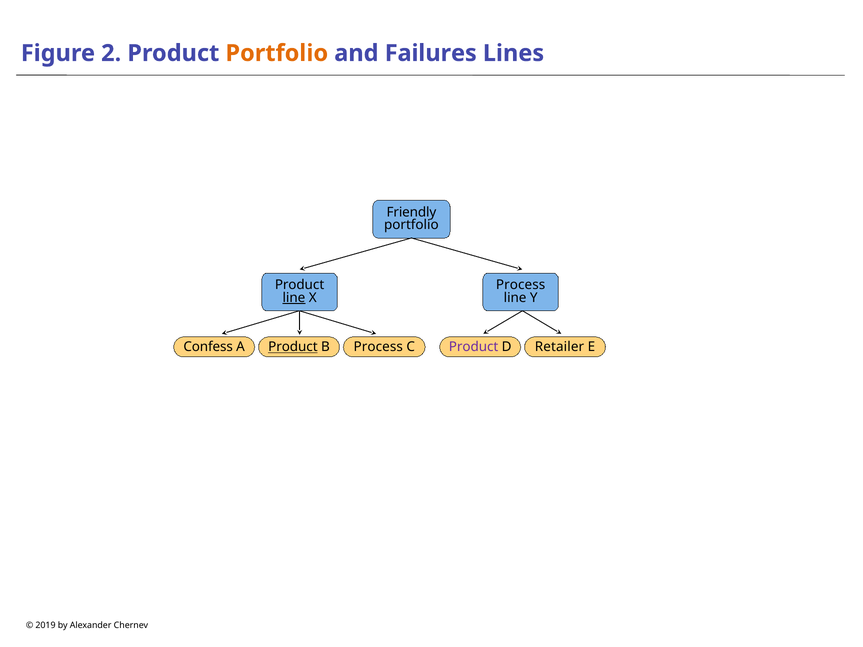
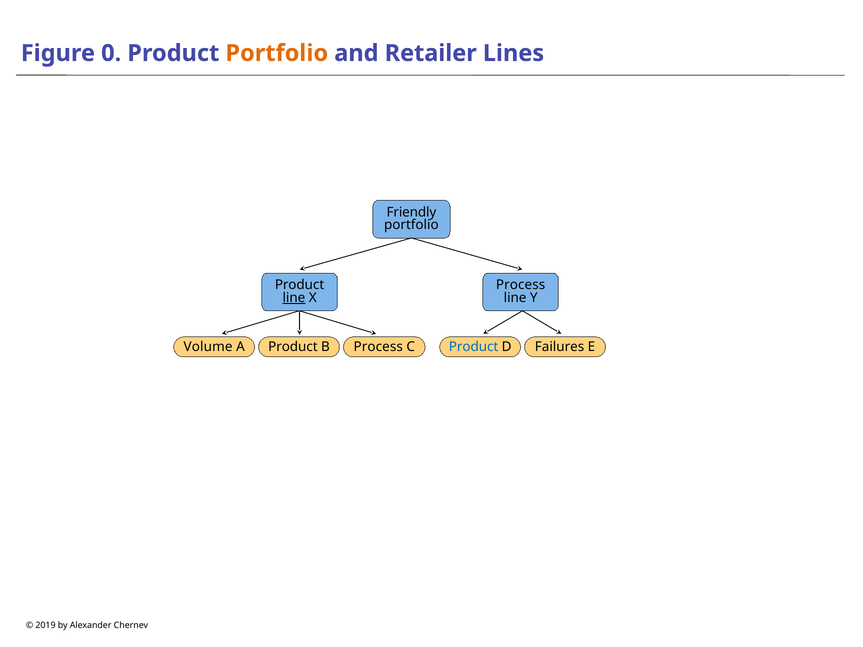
2: 2 -> 0
Failures: Failures -> Retailer
Confess: Confess -> Volume
Product at (293, 347) underline: present -> none
Product at (474, 347) colour: purple -> blue
Retailer: Retailer -> Failures
